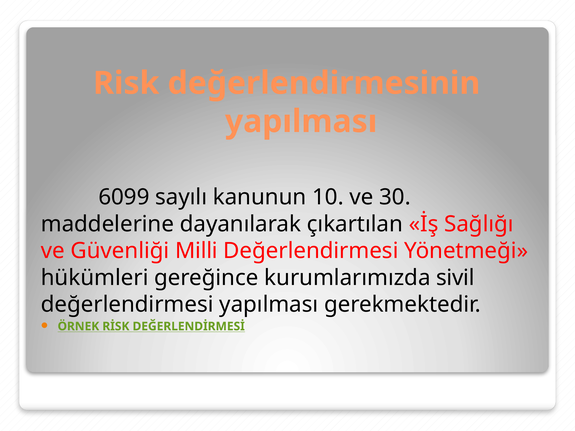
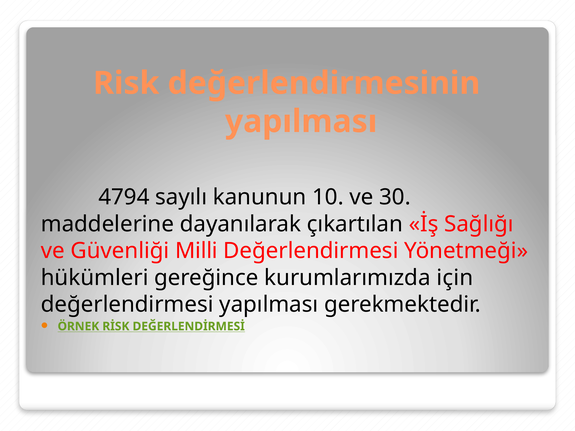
6099: 6099 -> 4794
sivil: sivil -> için
